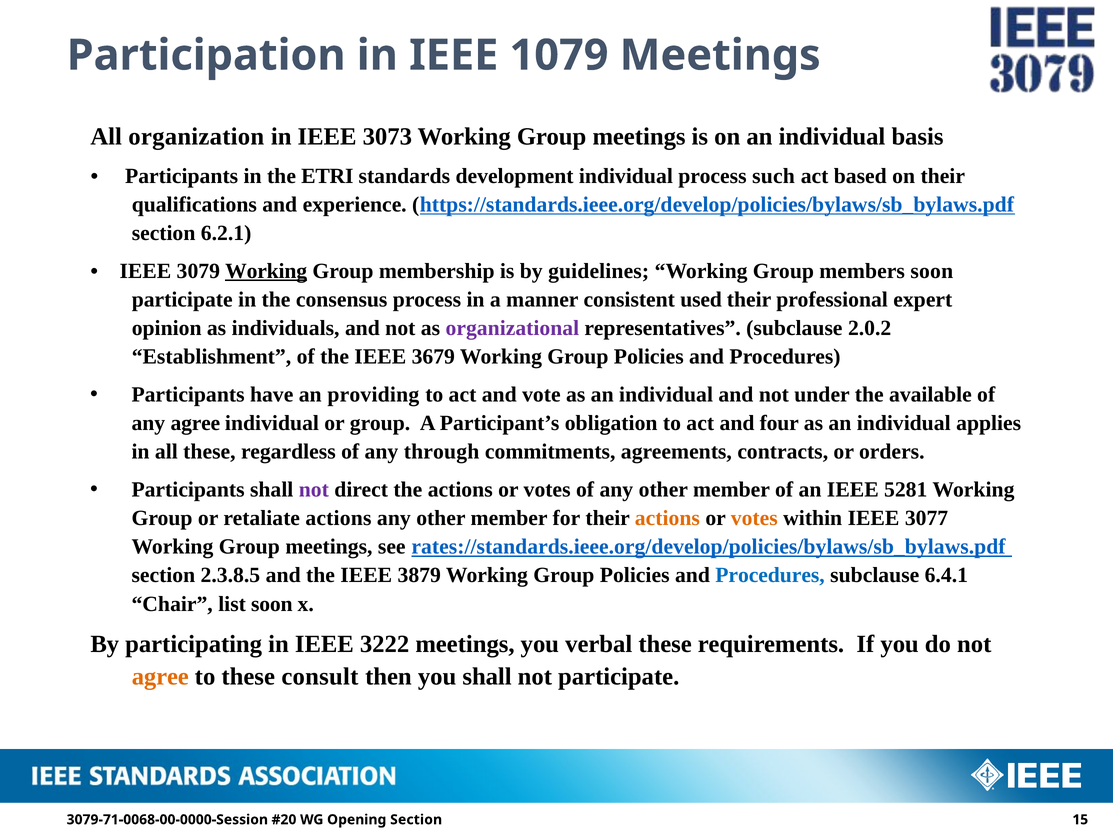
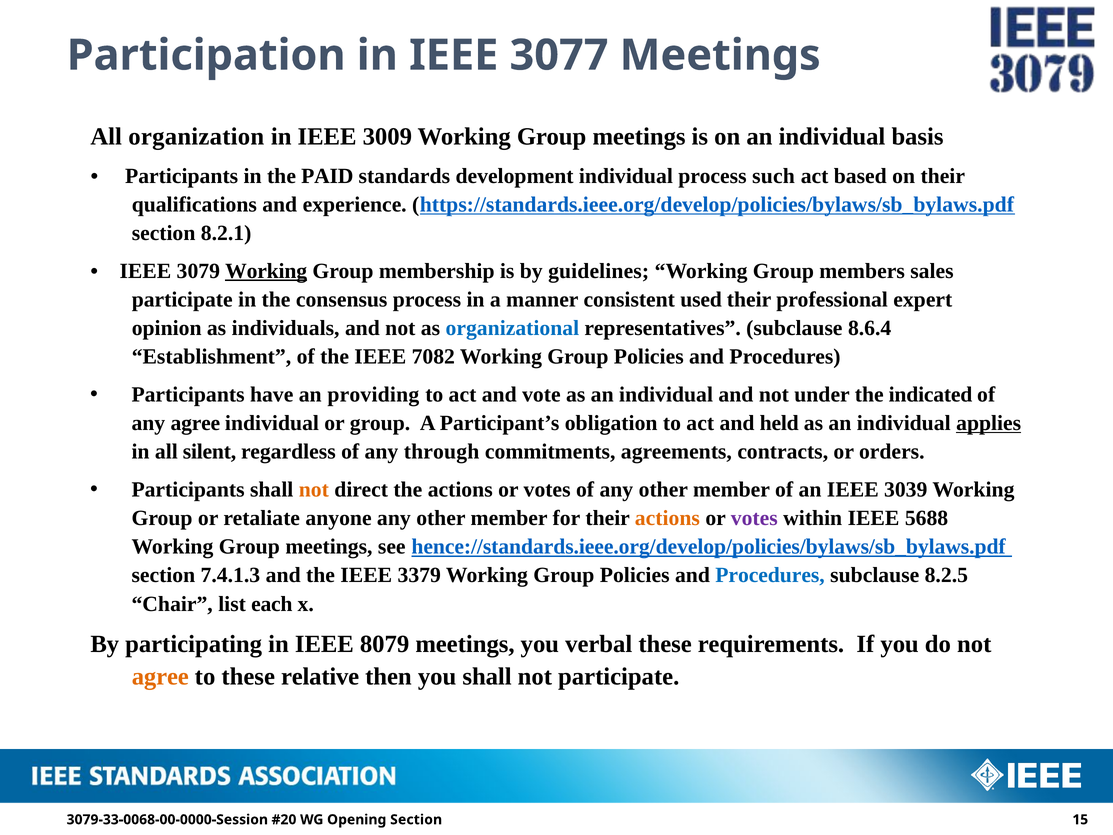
1079: 1079 -> 3077
3073: 3073 -> 3009
ETRI: ETRI -> PAID
6.2.1: 6.2.1 -> 8.2.1
members soon: soon -> sales
organizational colour: purple -> blue
2.0.2: 2.0.2 -> 8.6.4
3679: 3679 -> 7082
available: available -> indicated
four: four -> held
applies underline: none -> present
all these: these -> silent
not at (314, 489) colour: purple -> orange
5281: 5281 -> 3039
retaliate actions: actions -> anyone
votes at (754, 518) colour: orange -> purple
3077: 3077 -> 5688
rates://standards.ieee.org/develop/policies/bylaws/sb_bylaws.pdf: rates://standards.ieee.org/develop/policies/bylaws/sb_bylaws.pdf -> hence://standards.ieee.org/develop/policies/bylaws/sb_bylaws.pdf
2.3.8.5: 2.3.8.5 -> 7.4.1.3
3879: 3879 -> 3379
6.4.1: 6.4.1 -> 8.2.5
list soon: soon -> each
3222: 3222 -> 8079
consult: consult -> relative
3079-71-0068-00-0000-Session: 3079-71-0068-00-0000-Session -> 3079-33-0068-00-0000-Session
